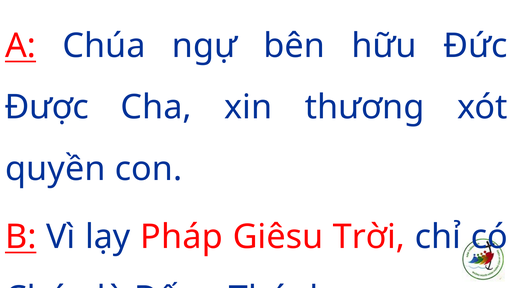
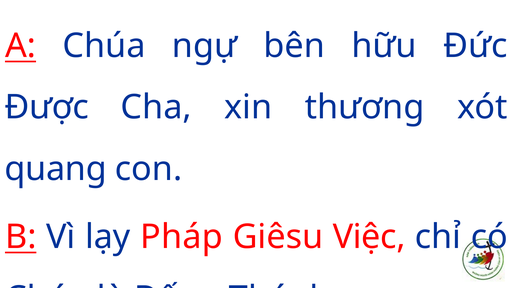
quyền: quyền -> quang
Trời: Trời -> Việc
